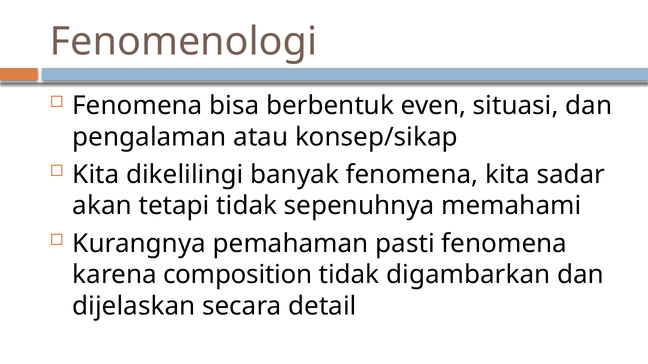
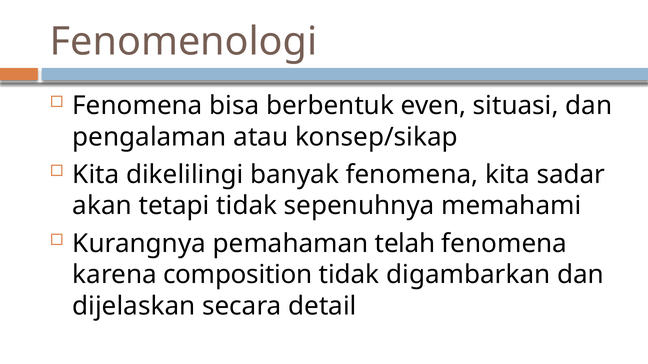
pasti: pasti -> telah
